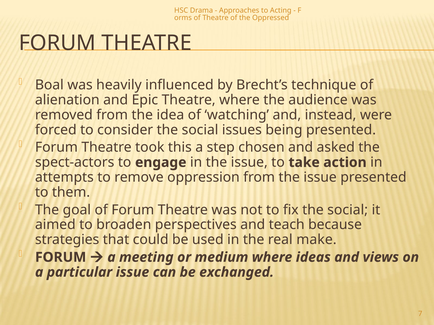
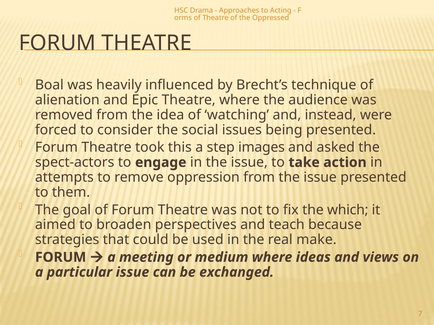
chosen: chosen -> images
fix the social: social -> which
